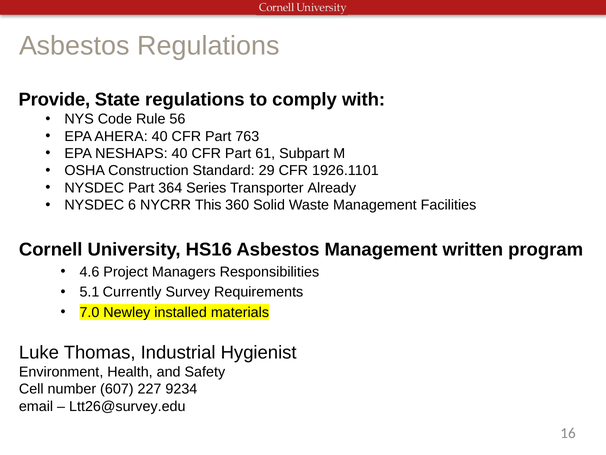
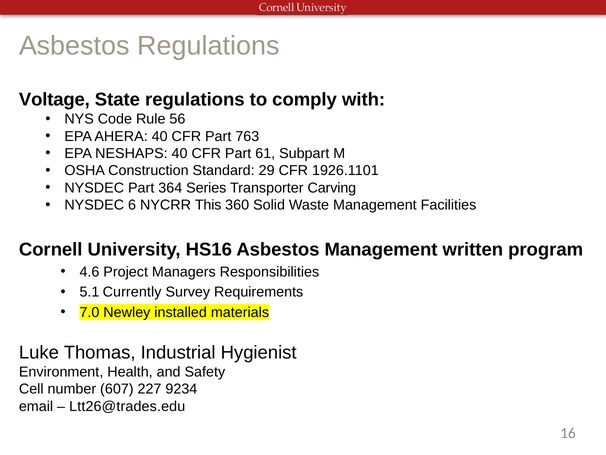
Provide: Provide -> Voltage
Already: Already -> Carving
Ltt26@survey.edu: Ltt26@survey.edu -> Ltt26@trades.edu
